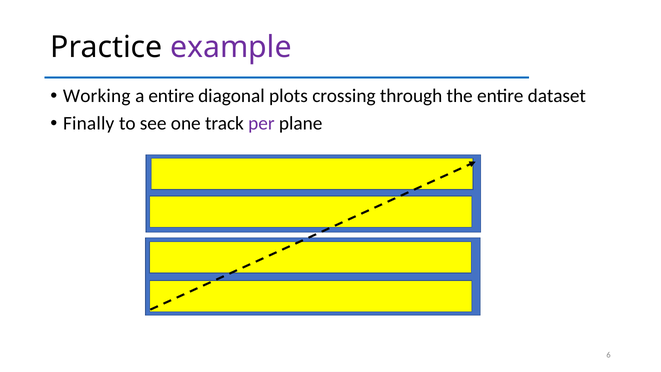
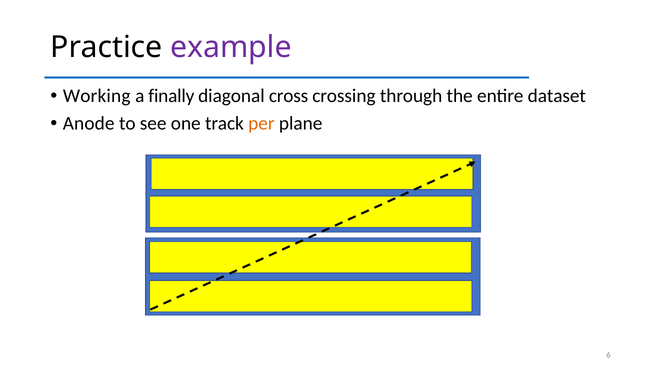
a entire: entire -> finally
plots: plots -> cross
Finally: Finally -> Anode
per colour: purple -> orange
